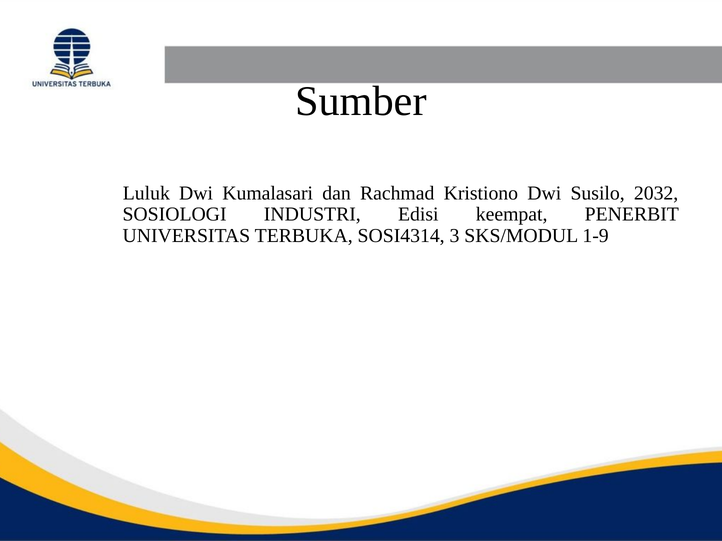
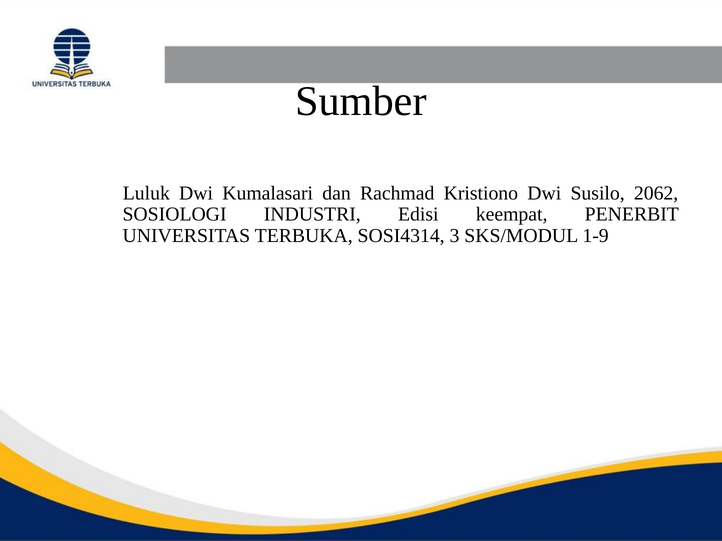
2032: 2032 -> 2062
